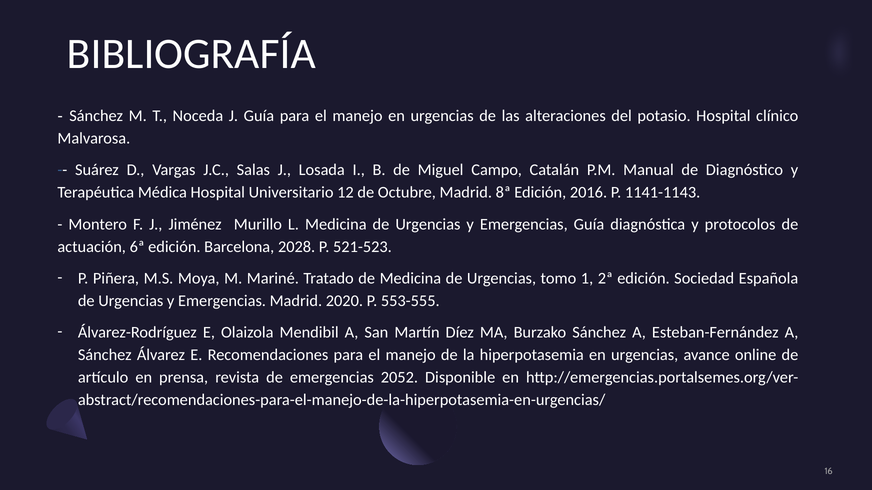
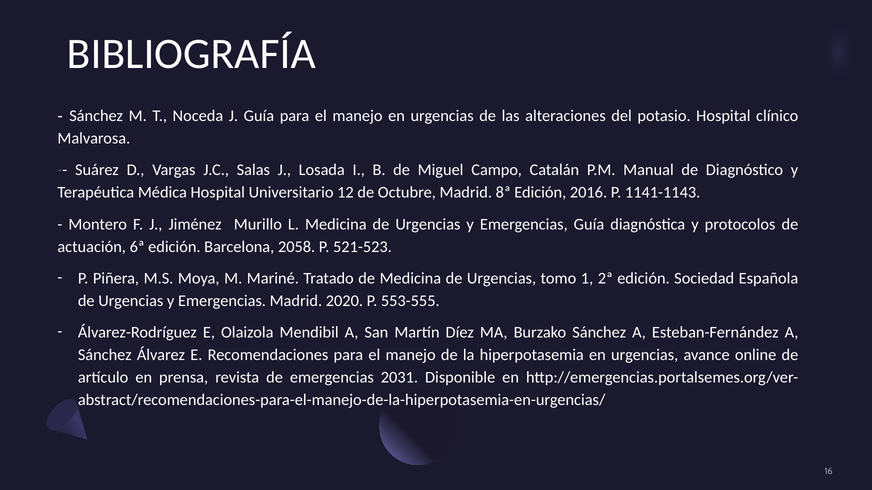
2028: 2028 -> 2058
2052: 2052 -> 2031
